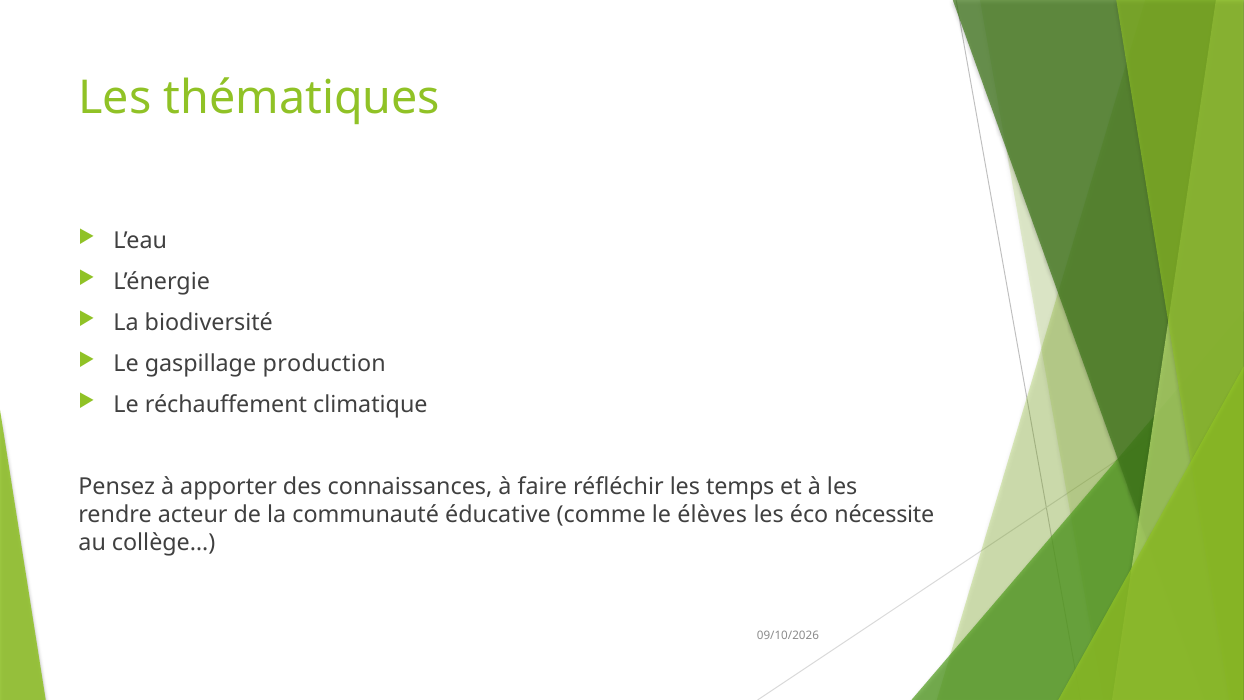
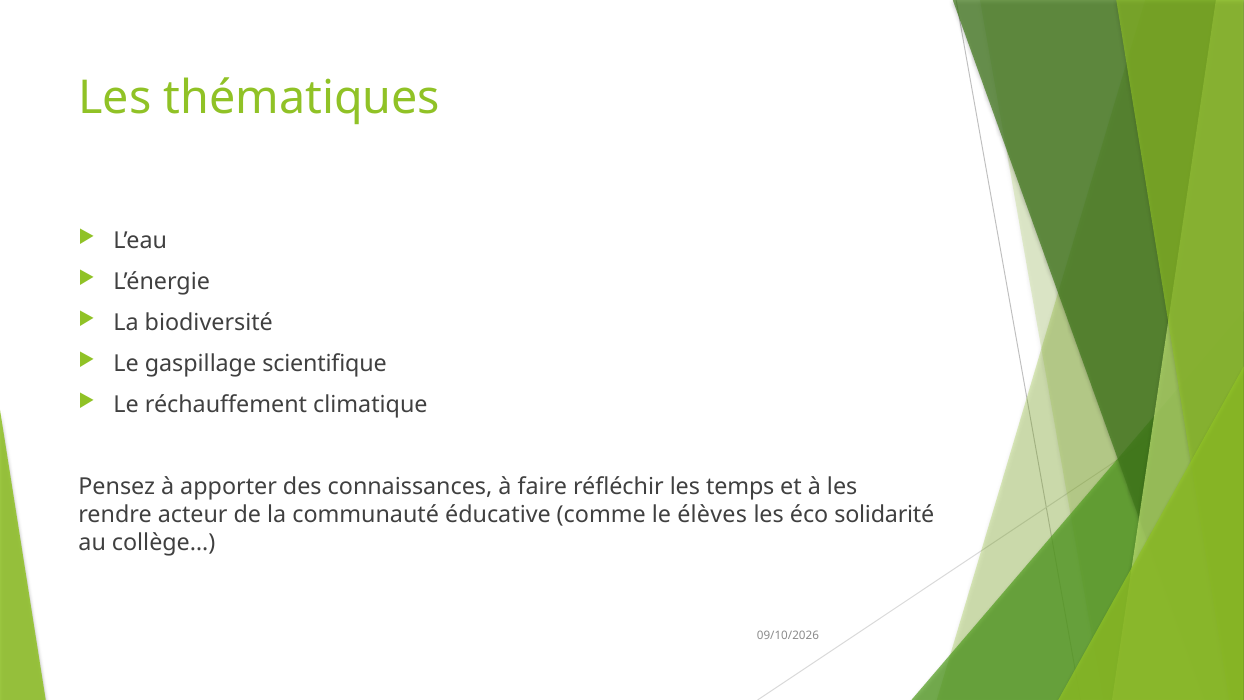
production: production -> scientifique
nécessite: nécessite -> solidarité
